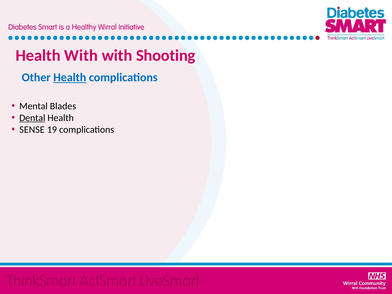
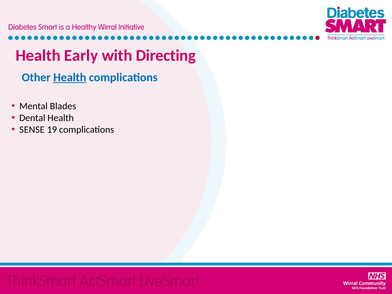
Health With: With -> Early
Shooting: Shooting -> Directing
Dental underline: present -> none
